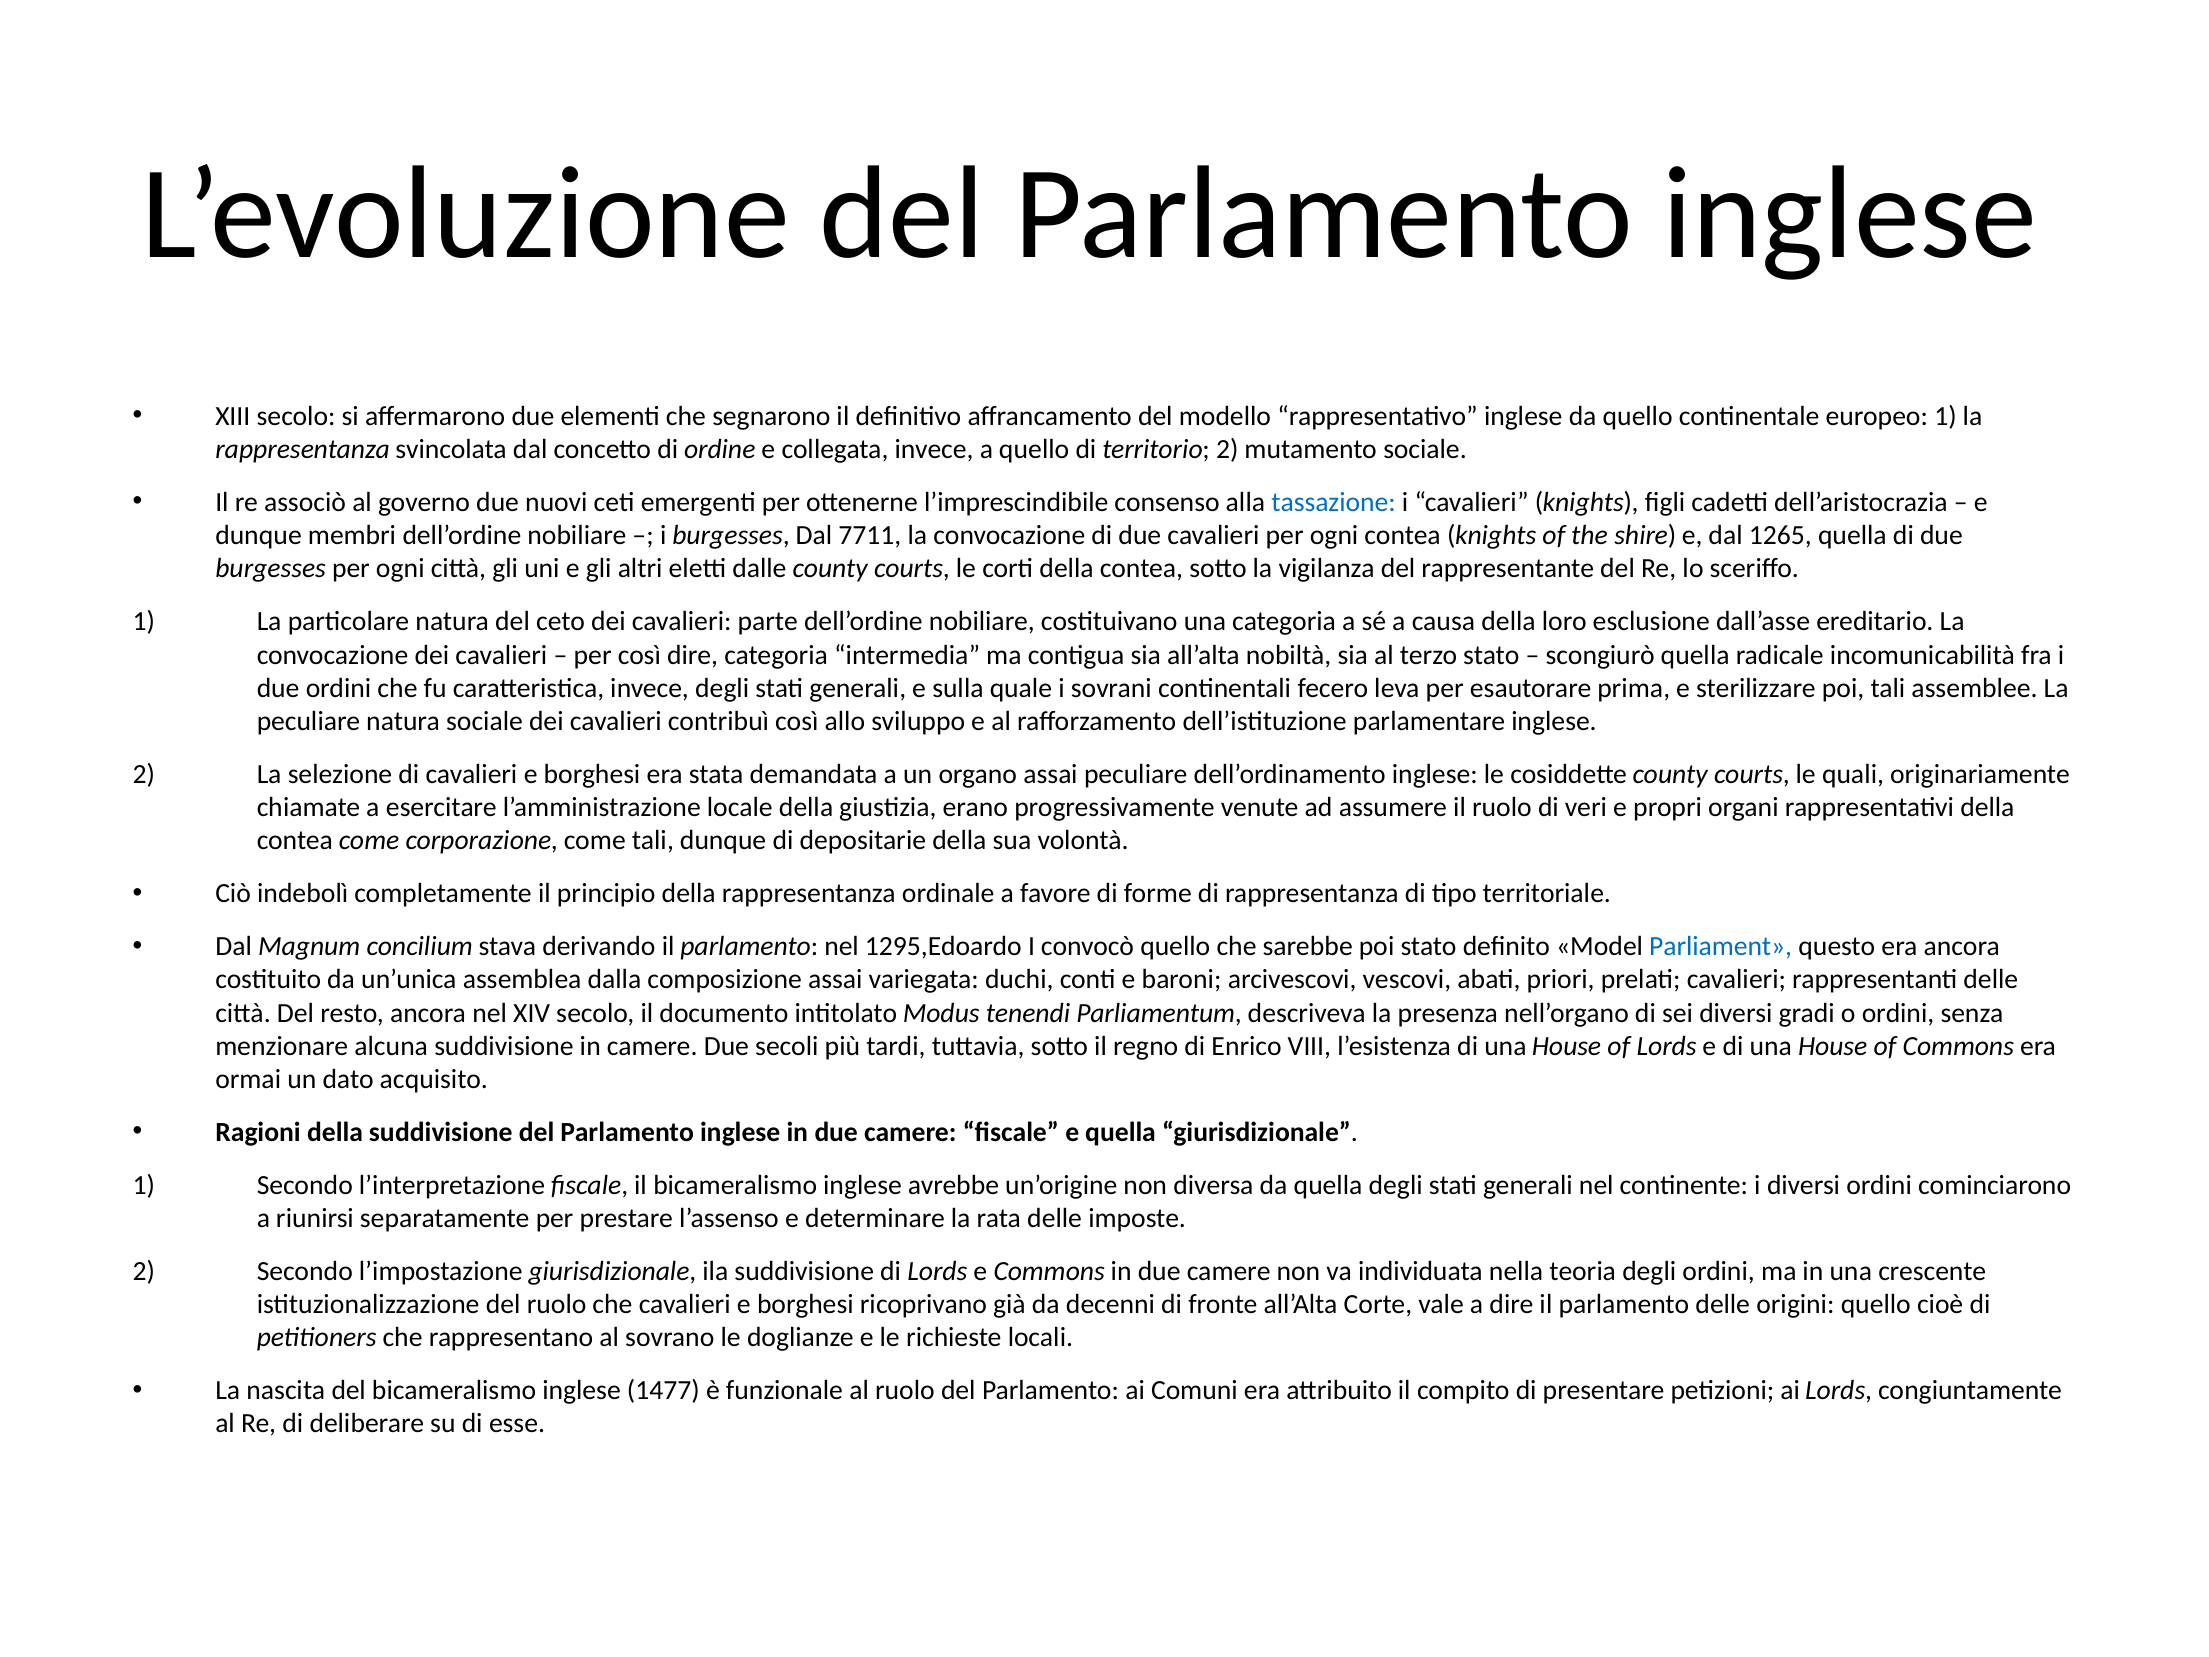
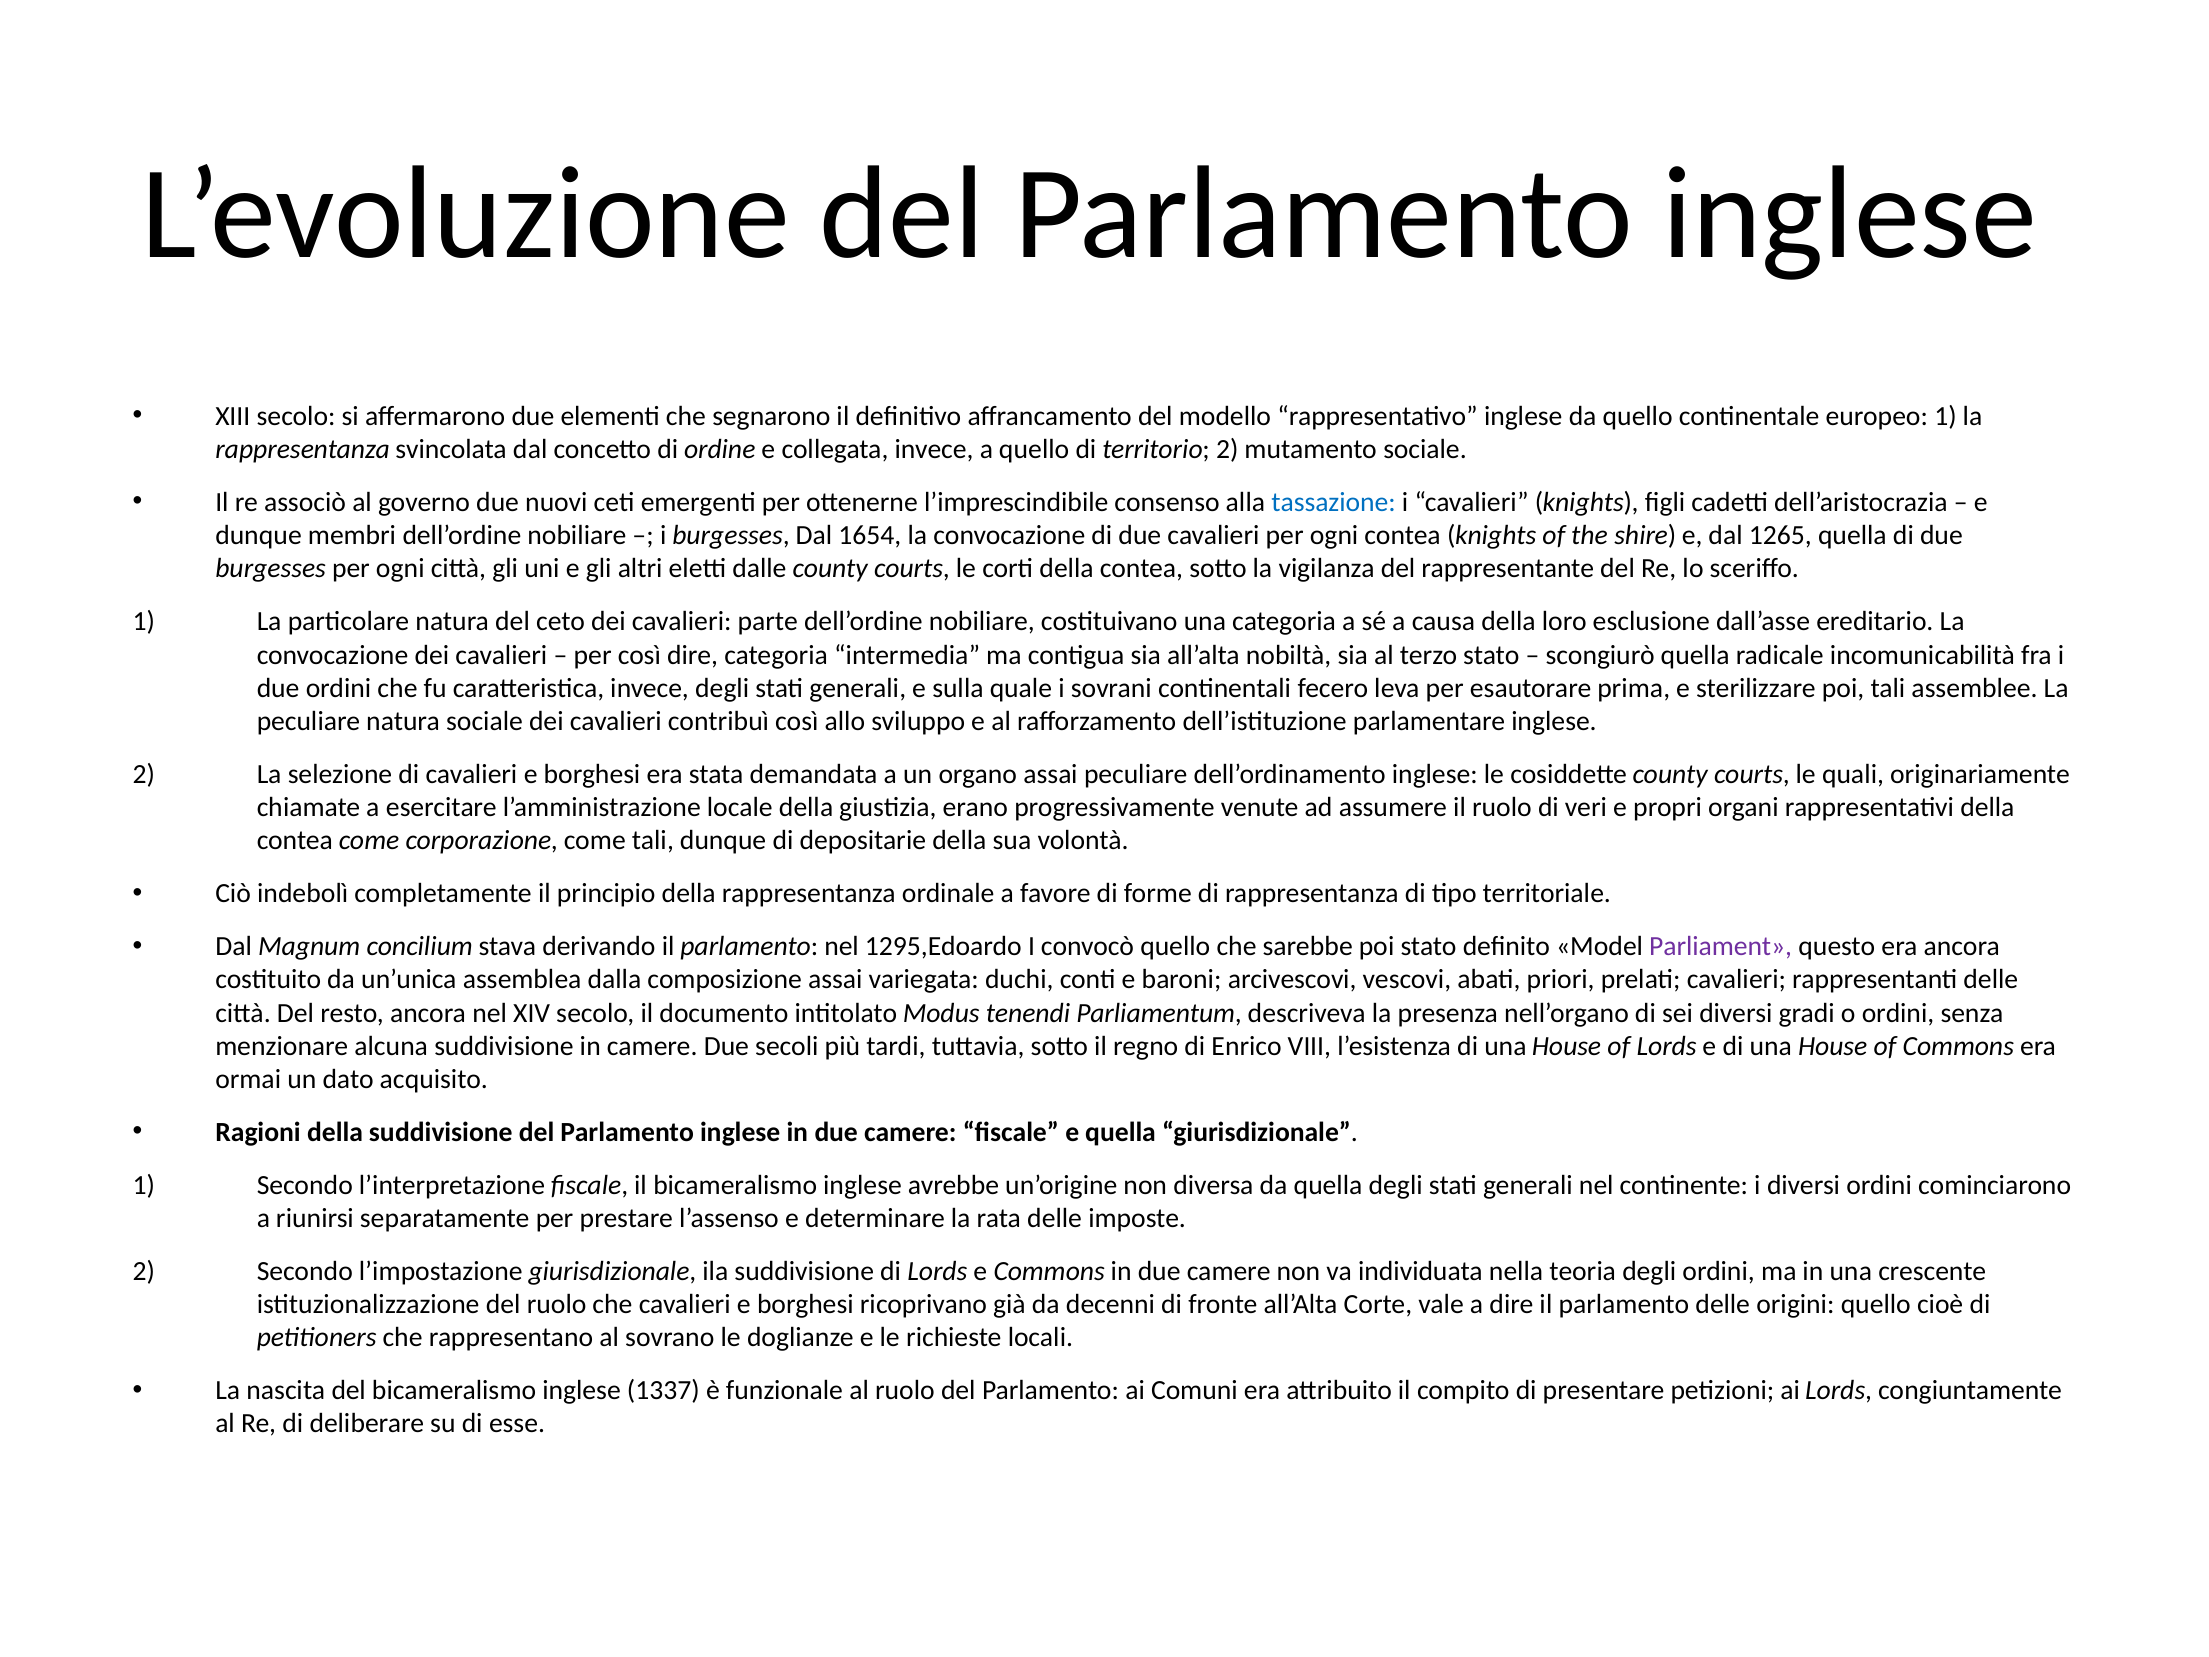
7711: 7711 -> 1654
Parliament colour: blue -> purple
1477: 1477 -> 1337
